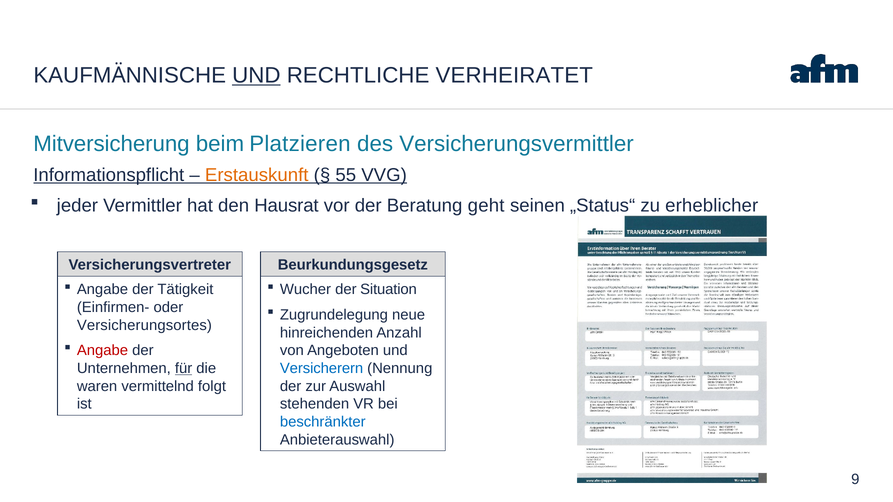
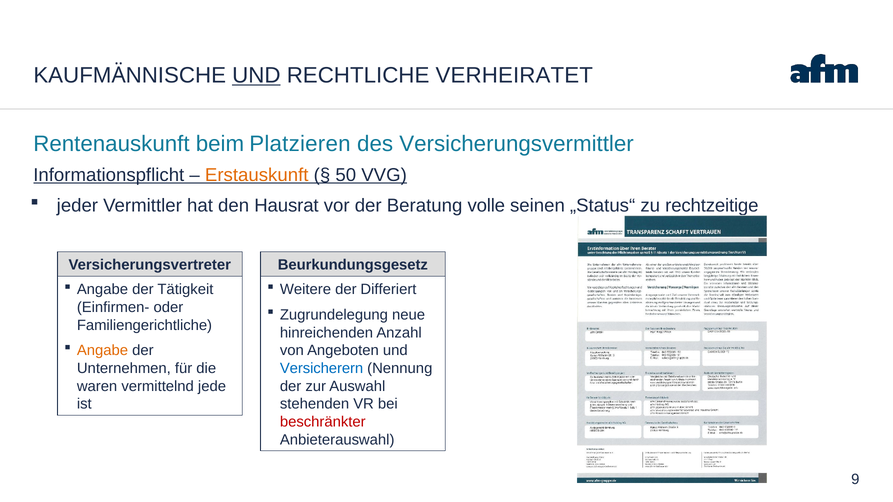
Mitversicherung: Mitversicherung -> Rentenauskunft
55: 55 -> 50
geht: geht -> volle
erheblicher: erheblicher -> rechtzeitige
Wucher: Wucher -> Weitere
Situation: Situation -> Differiert
Versicherungsortes: Versicherungsortes -> Familiengerichtliche
Angabe at (102, 351) colour: red -> orange
für underline: present -> none
folgt: folgt -> jede
beschränkter colour: blue -> red
